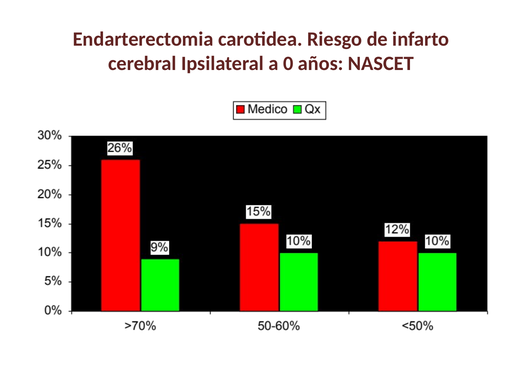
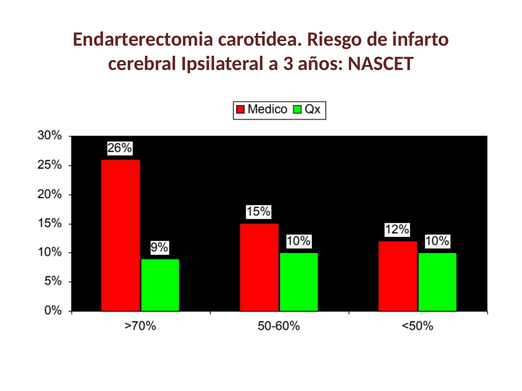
0: 0 -> 3
